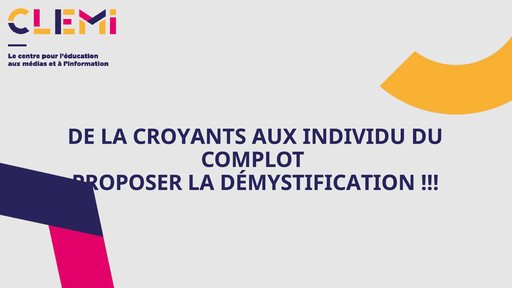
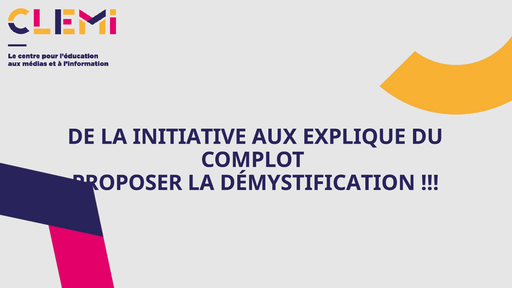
CROYANTS: CROYANTS -> INITIATIVE
INDIVIDU: INDIVIDU -> EXPLIQUE
